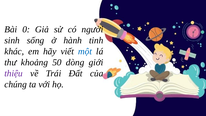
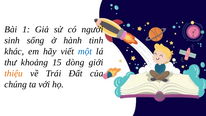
0: 0 -> 1
50: 50 -> 15
thiệu colour: purple -> orange
